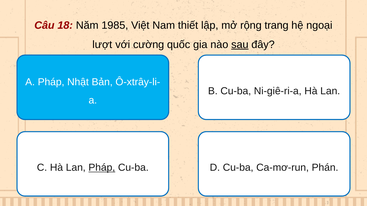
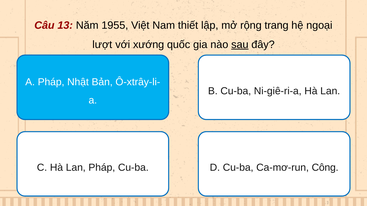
18: 18 -> 13
1985: 1985 -> 1955
cường: cường -> xướng
Pháp at (102, 168) underline: present -> none
Phán: Phán -> Công
